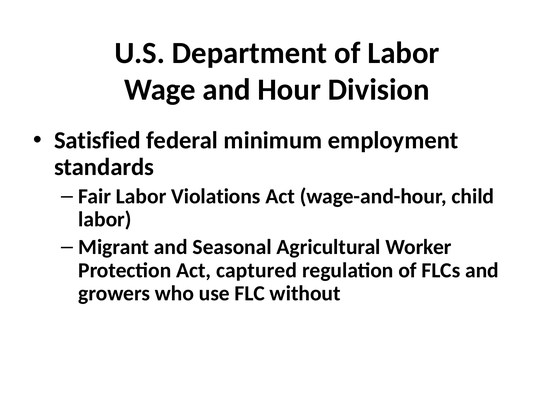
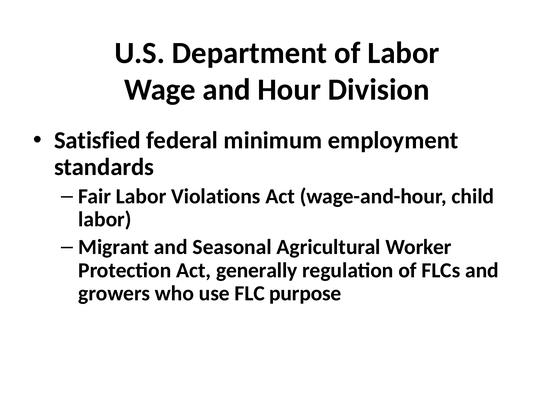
captured: captured -> generally
without: without -> purpose
